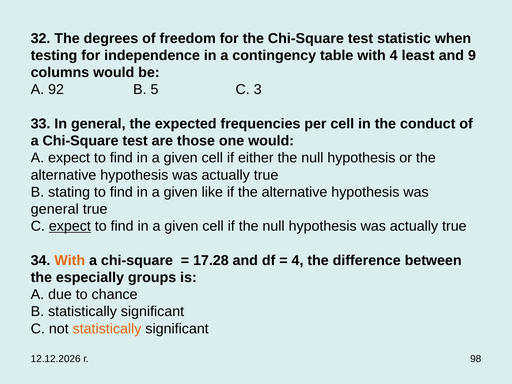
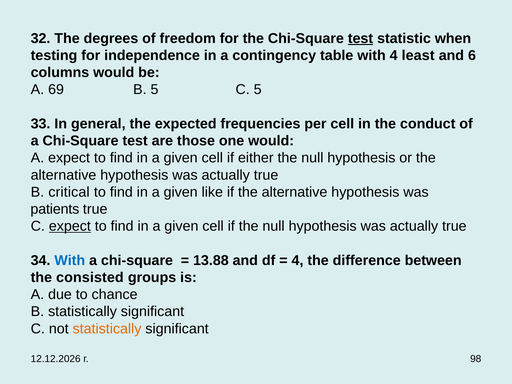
test at (360, 38) underline: none -> present
9: 9 -> 6
92: 92 -> 69
C 3: 3 -> 5
stating: stating -> critical
general at (55, 209): general -> patients
With at (70, 260) colour: orange -> blue
17.28: 17.28 -> 13.88
especially: especially -> consisted
